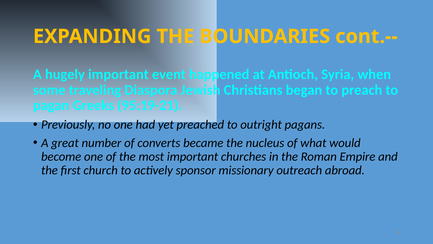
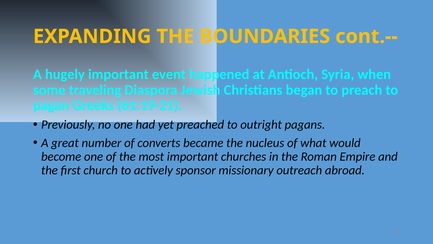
95:19-21: 95:19-21 -> 61:19-21
